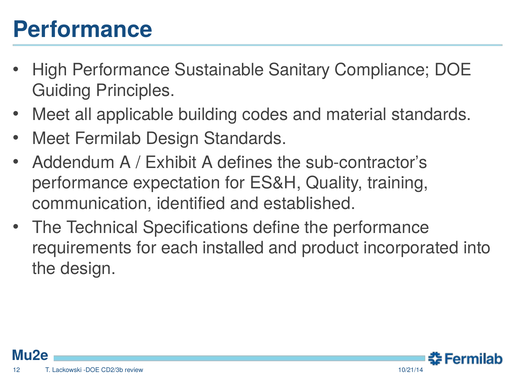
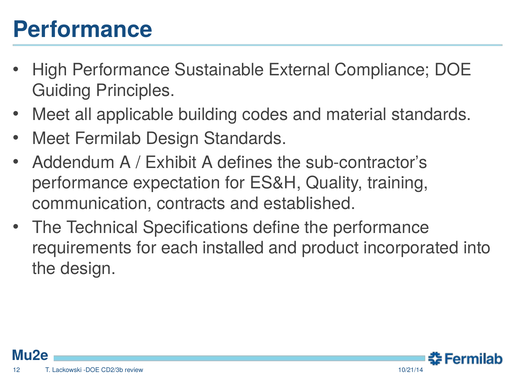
Sanitary: Sanitary -> External
identified: identified -> contracts
